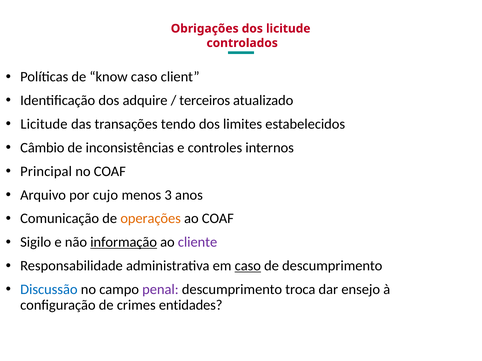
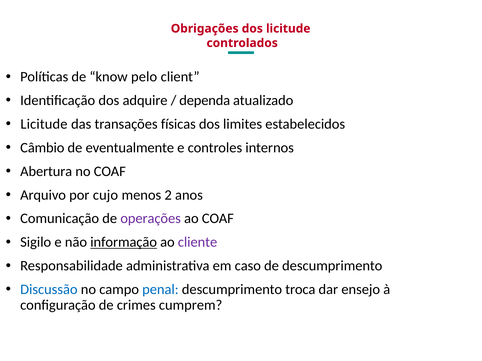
know caso: caso -> pelo
terceiros: terceiros -> dependa
tendo: tendo -> físicas
inconsistências: inconsistências -> eventualmente
Principal: Principal -> Abertura
3: 3 -> 2
operações colour: orange -> purple
caso at (248, 266) underline: present -> none
penal colour: purple -> blue
entidades: entidades -> cumprem
